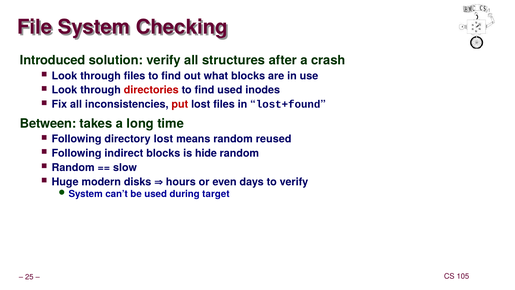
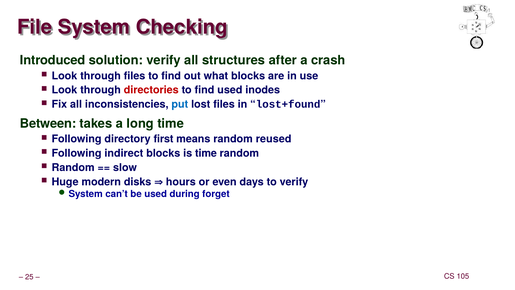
put colour: red -> blue
directory lost: lost -> first
is hide: hide -> time
target: target -> forget
